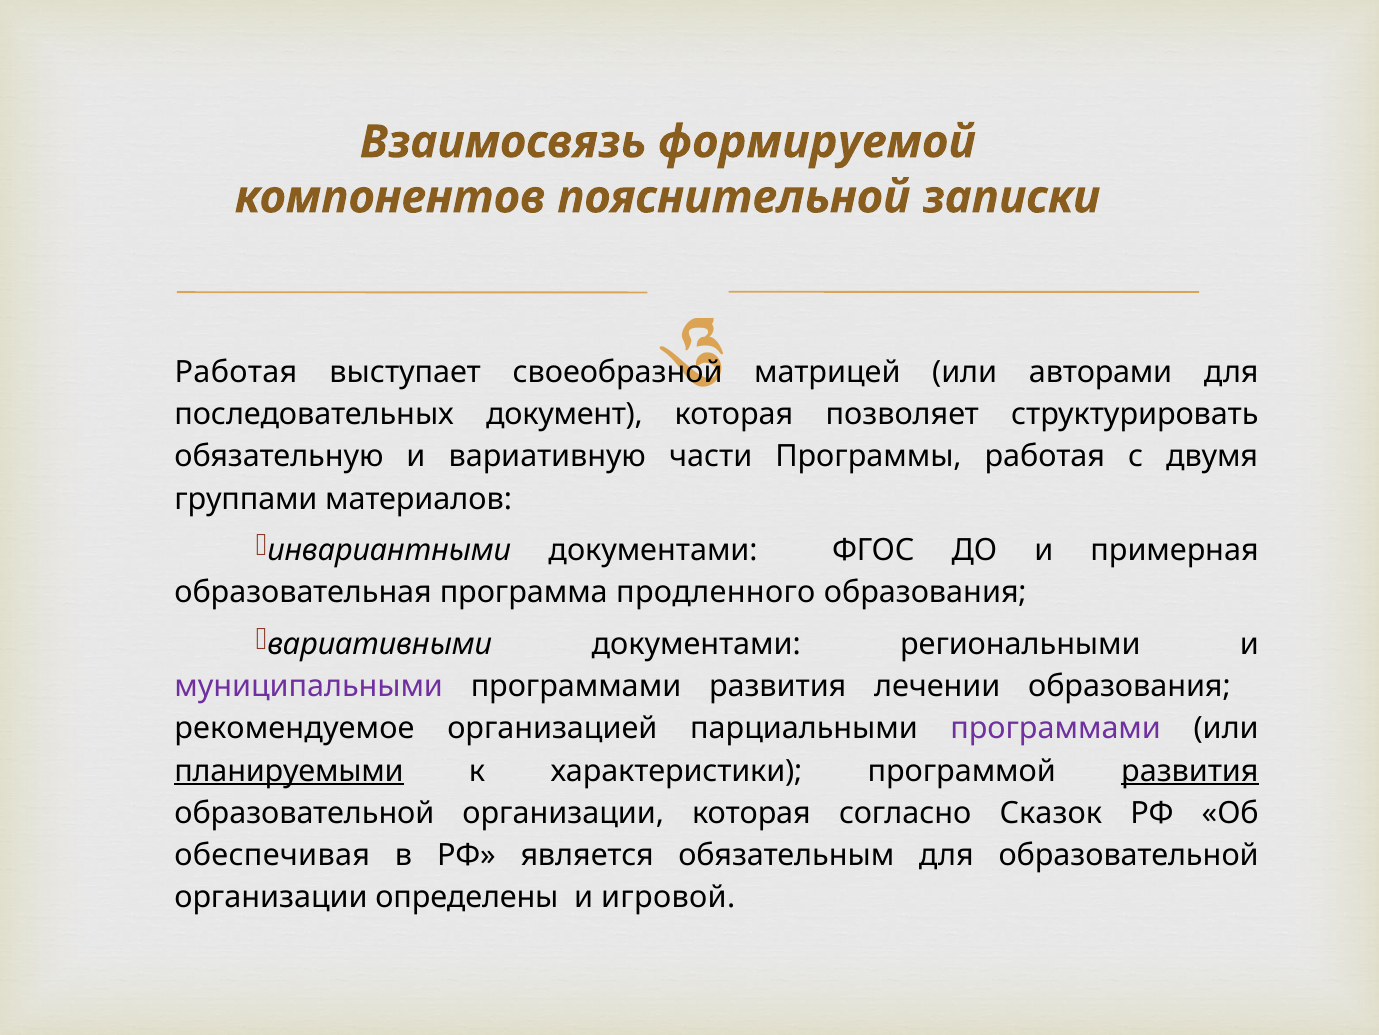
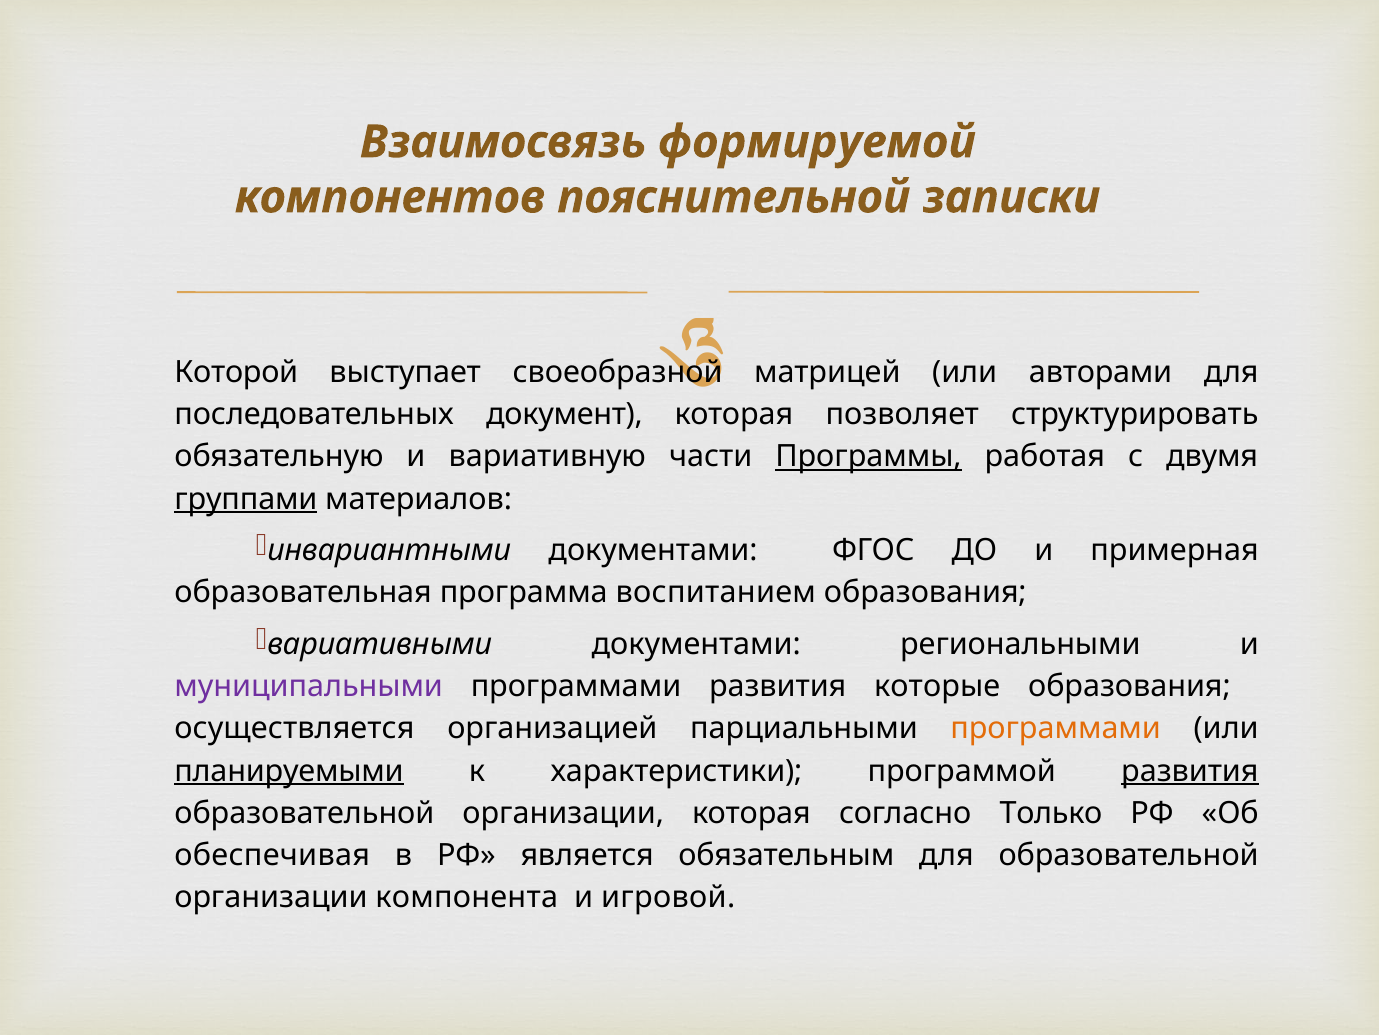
Работая at (236, 372): Работая -> Которой
Программы underline: none -> present
группами underline: none -> present
продленного: продленного -> воспитанием
лечении: лечении -> которые
рекомендуемое: рекомендуемое -> осуществляется
программами at (1056, 728) colour: purple -> orange
Сказок: Сказок -> Только
определены: определены -> компонента
